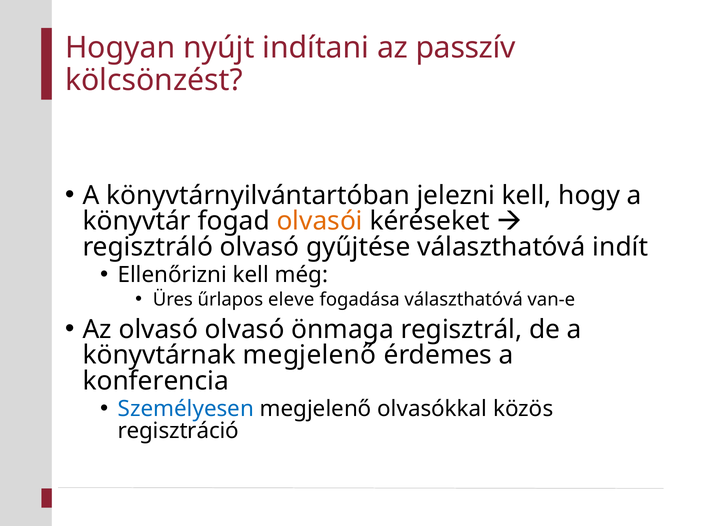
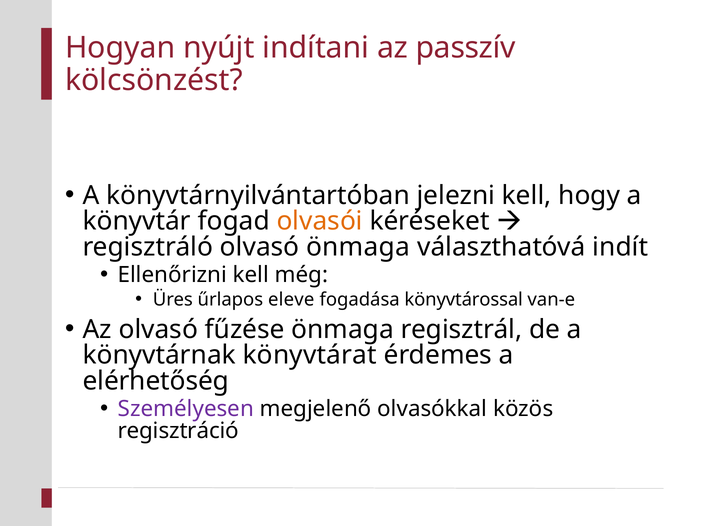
olvasó gyűjtése: gyűjtése -> önmaga
fogadása választhatóvá: választhatóvá -> könyvtárossal
olvasó olvasó: olvasó -> fűzése
könyvtárnak megjelenő: megjelenő -> könyvtárat
konferencia: konferencia -> elérhetőség
Személyesen colour: blue -> purple
